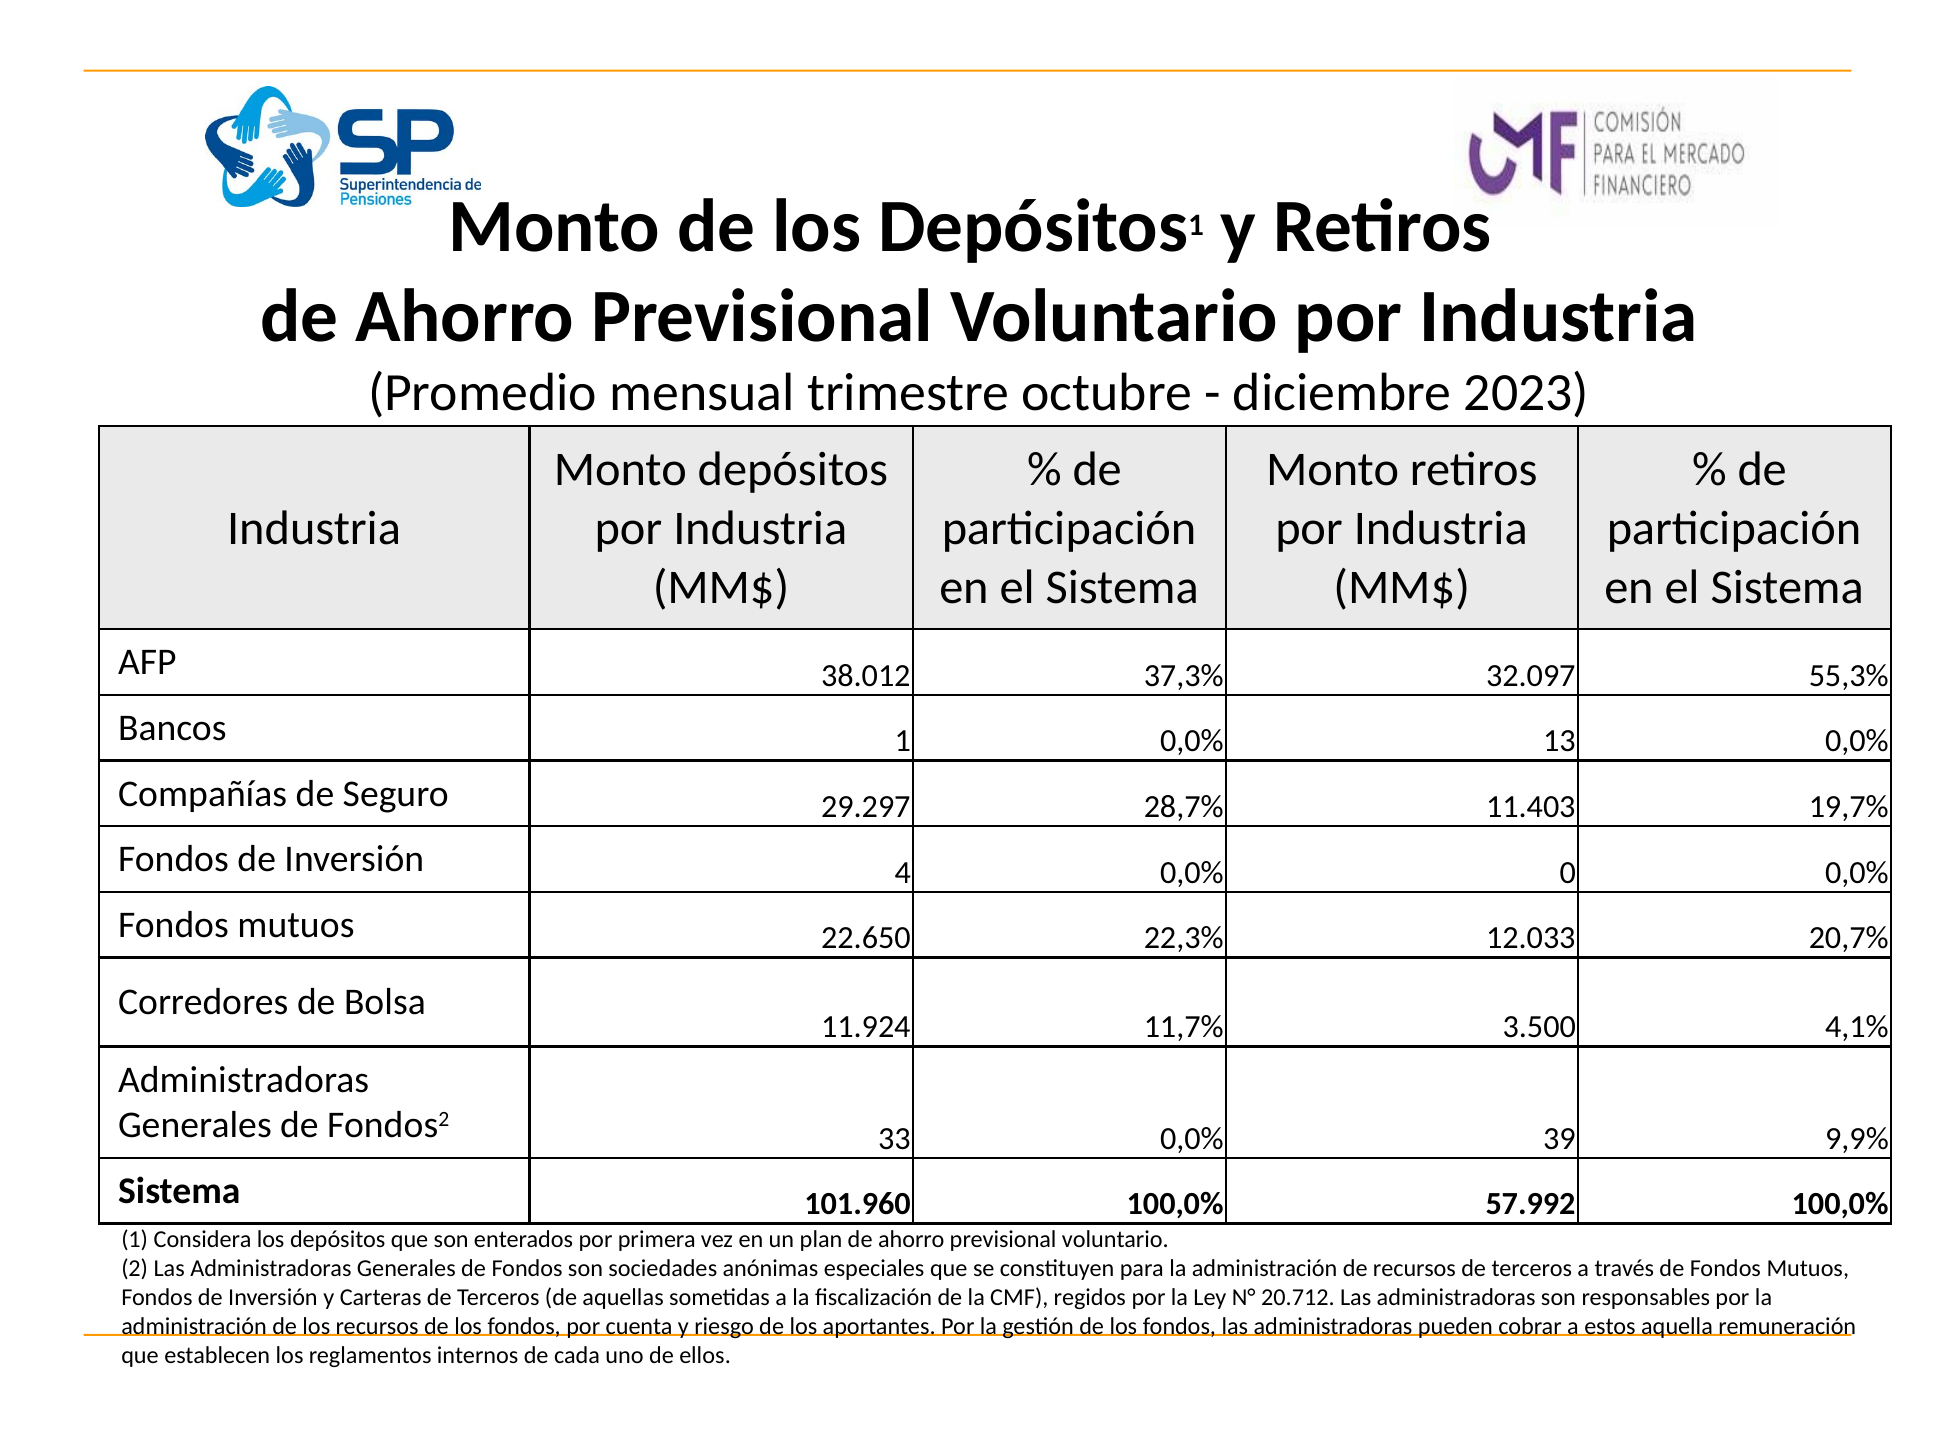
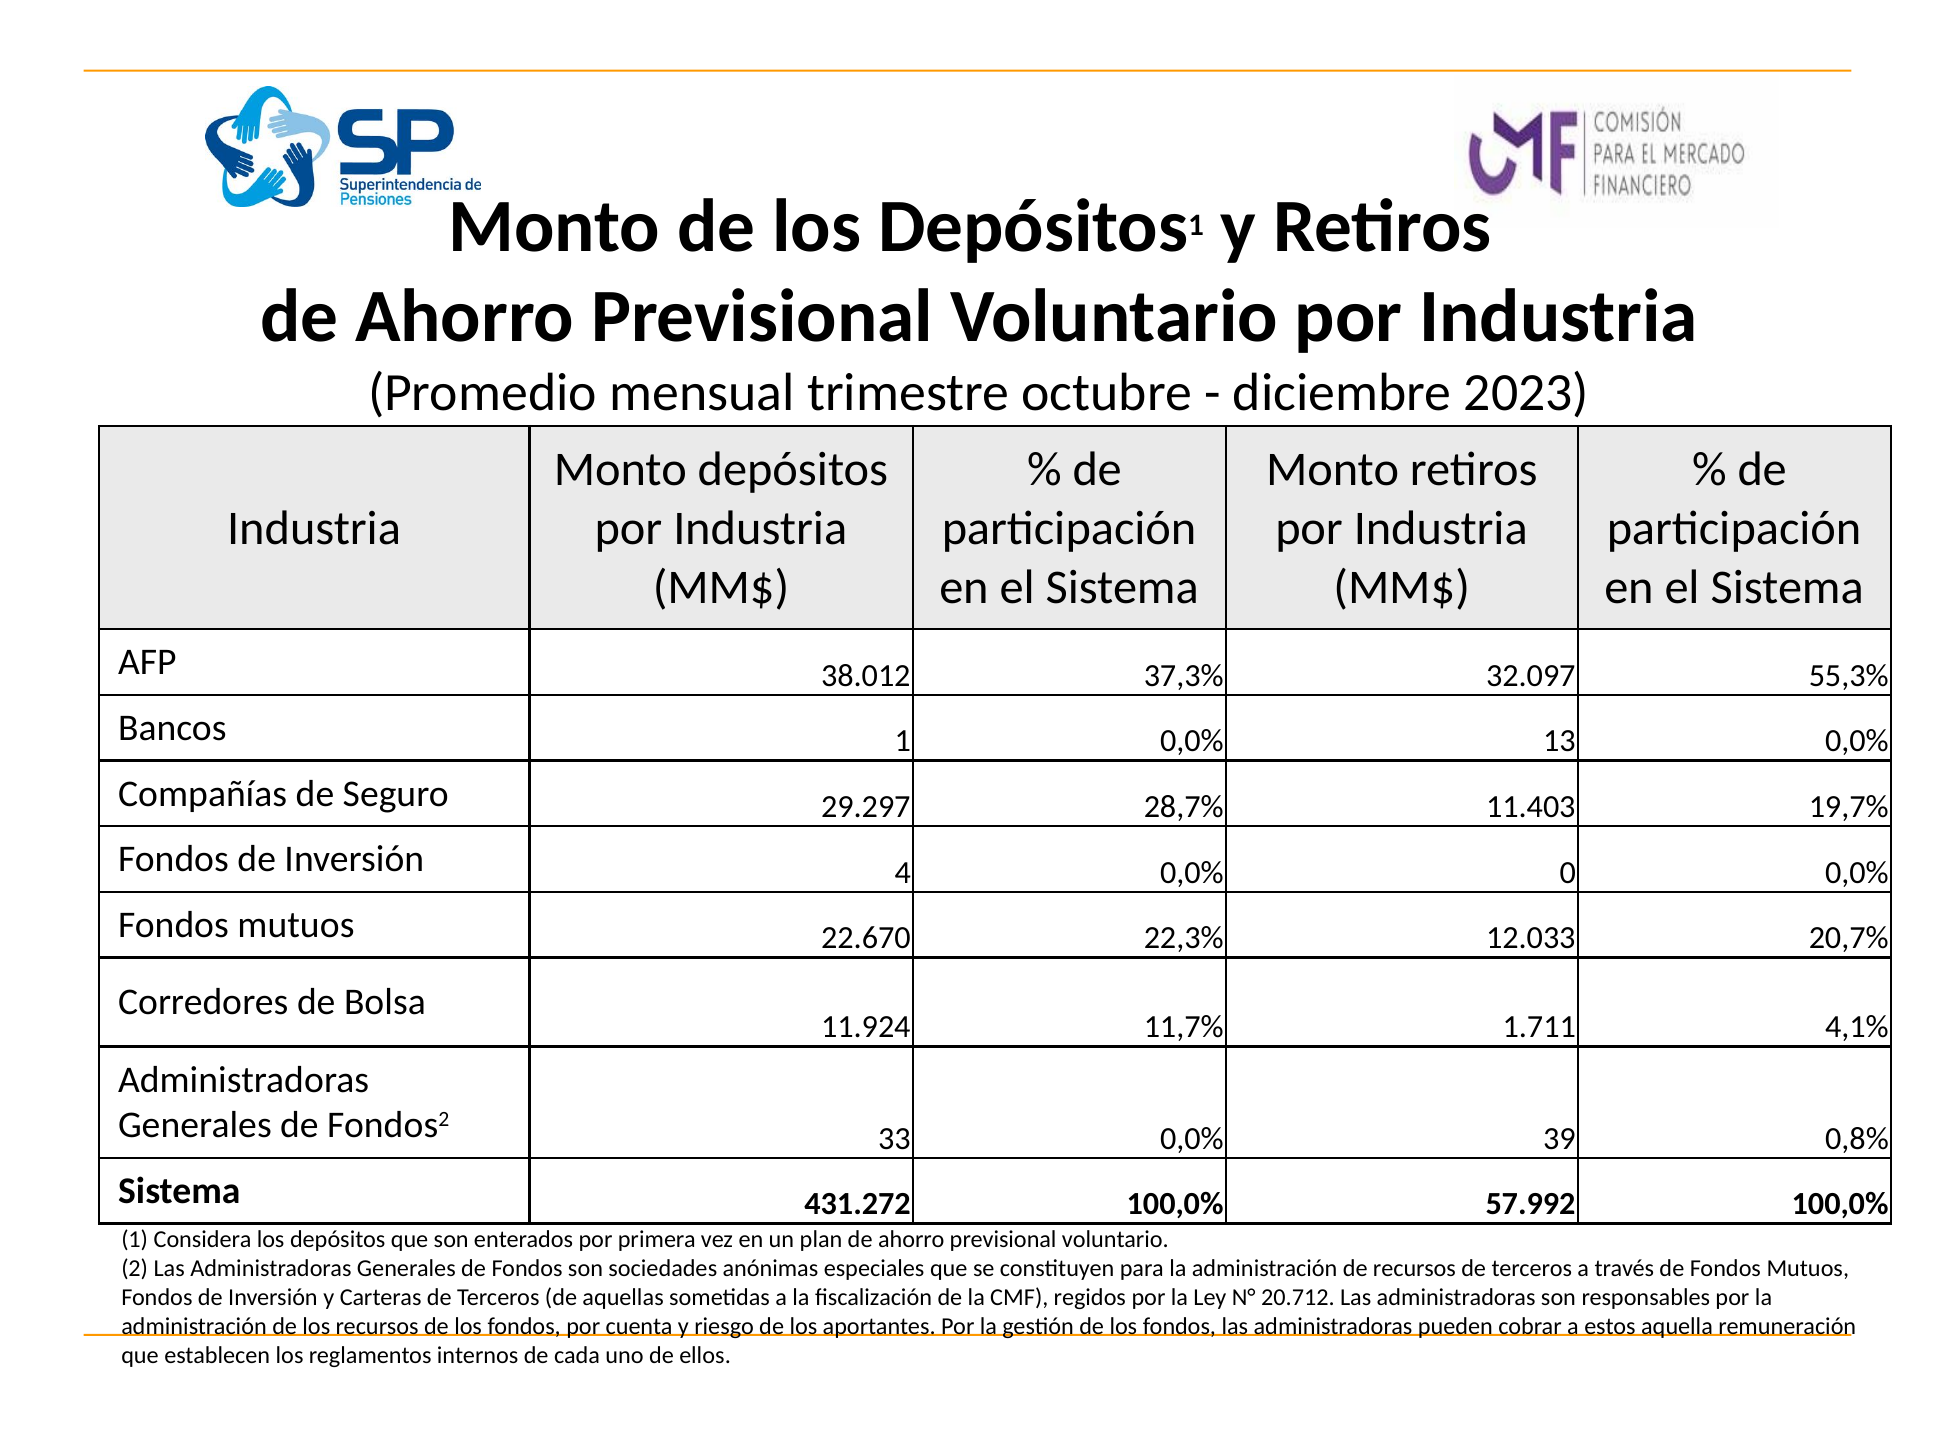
22.650: 22.650 -> 22.670
3.500: 3.500 -> 1.711
9,9%: 9,9% -> 0,8%
101.960: 101.960 -> 431.272
